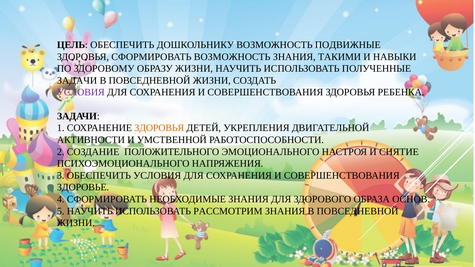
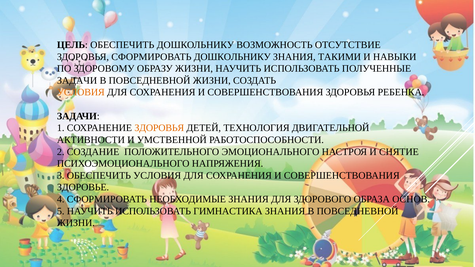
ПОДВИЖНЫЕ: ПОДВИЖНЫЕ -> ОТСУТСТВИЕ
СФОРМИРОВАТЬ ВОЗМОЖНОСТЬ: ВОЗМОЖНОСТЬ -> ДОШКОЛЬНИКУ
УСЛОВИЯ at (81, 92) colour: purple -> orange
УКРЕПЛЕНИЯ: УКРЕПЛЕНИЯ -> ТЕХНОЛОГИЯ
РАССМОТРИМ: РАССМОТРИМ -> ГИМНАСТИКА
